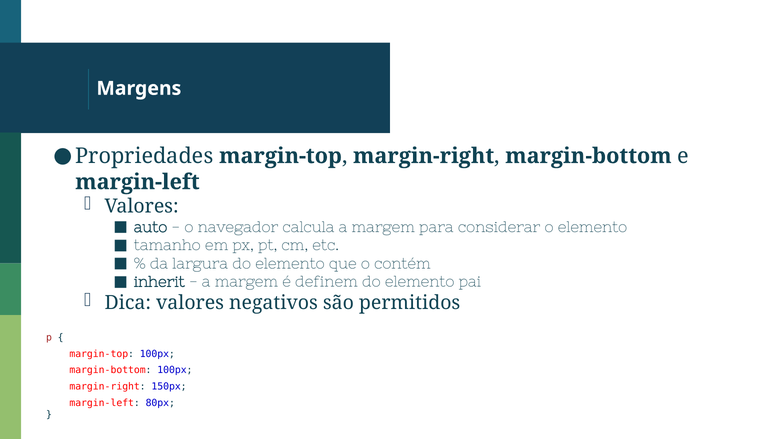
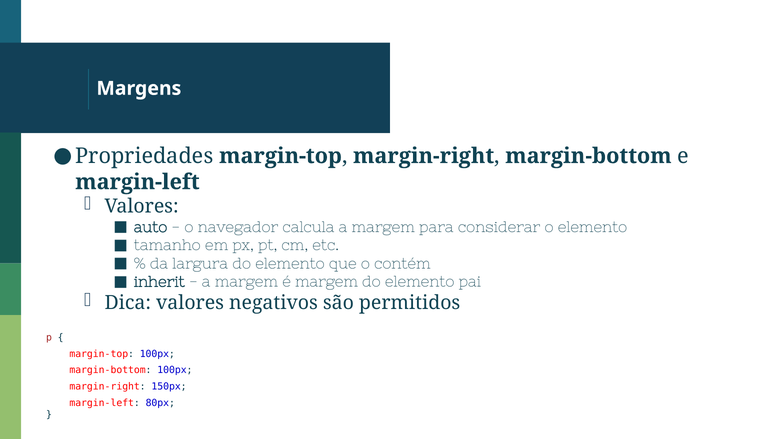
é definem: definem -> margem
